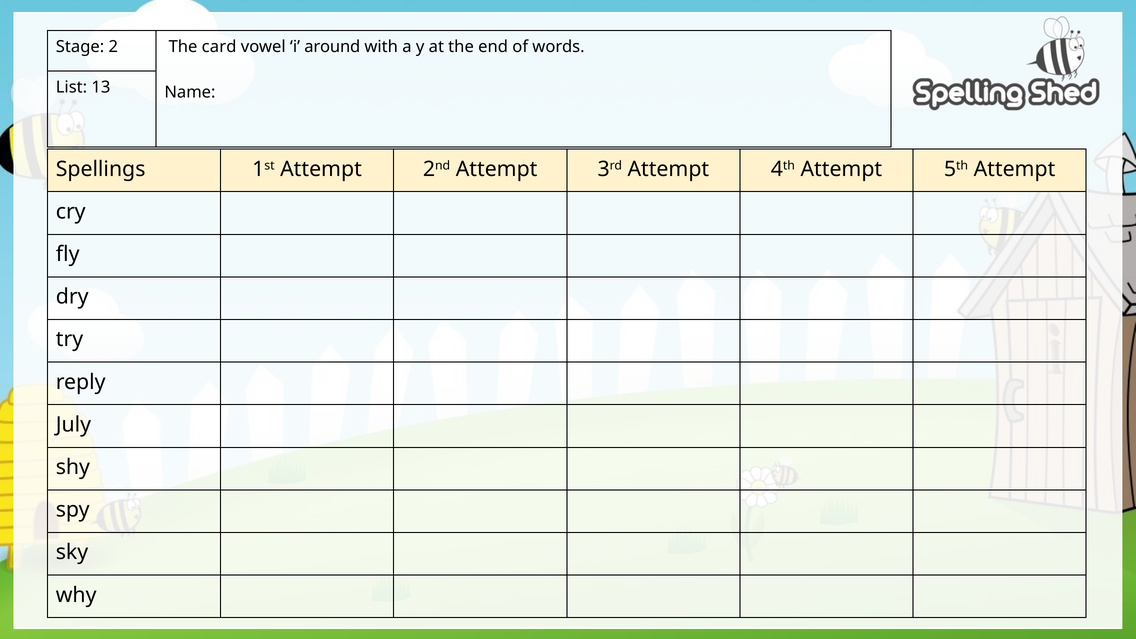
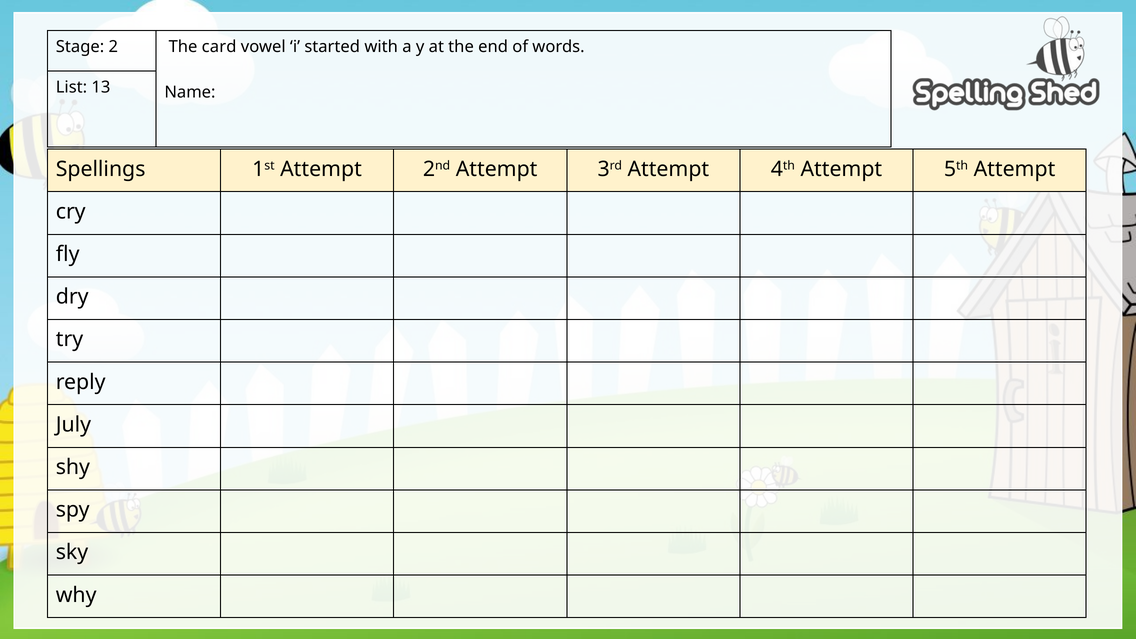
around: around -> started
